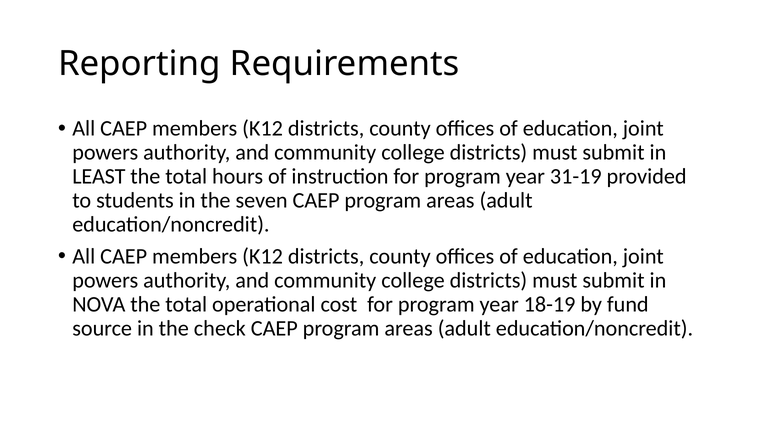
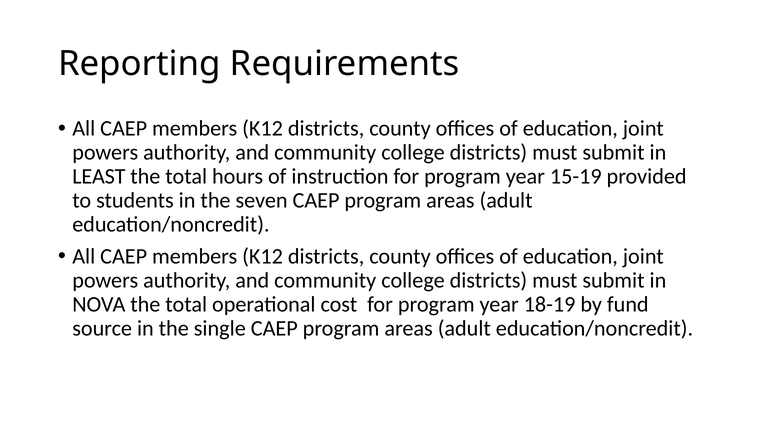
31-19: 31-19 -> 15-19
check: check -> single
